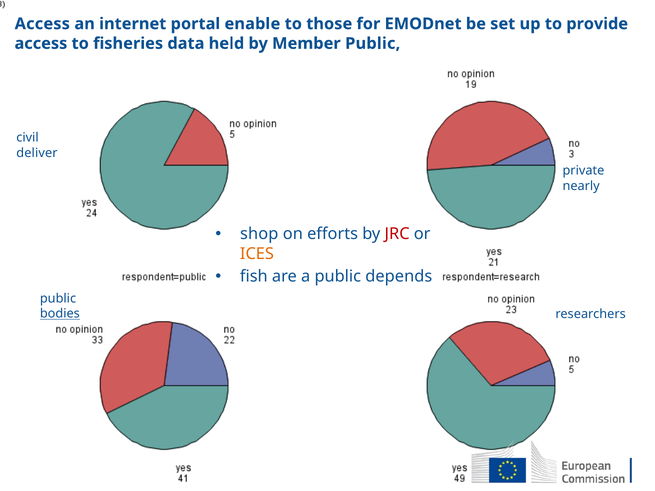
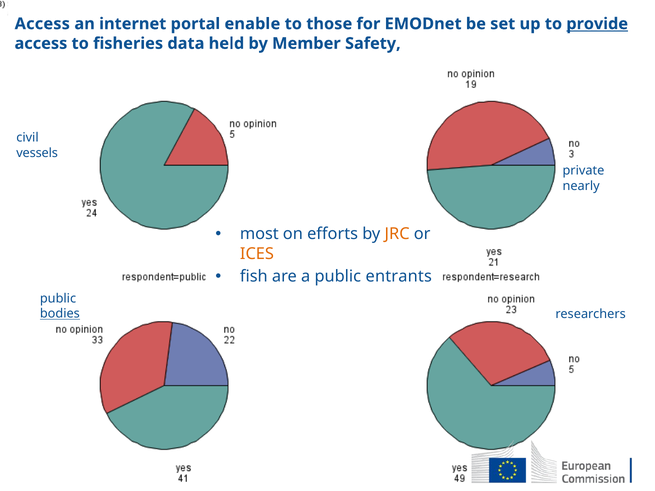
provide underline: none -> present
Member Public: Public -> Safety
deliver: deliver -> vessels
shop: shop -> most
JRC colour: red -> orange
depends: depends -> entrants
